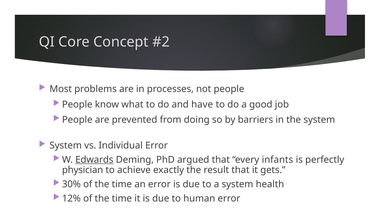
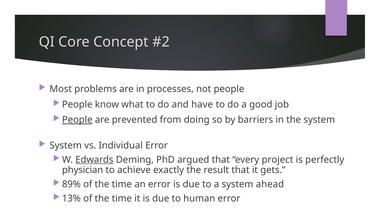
People at (77, 120) underline: none -> present
infants: infants -> project
30%: 30% -> 89%
health: health -> ahead
12%: 12% -> 13%
